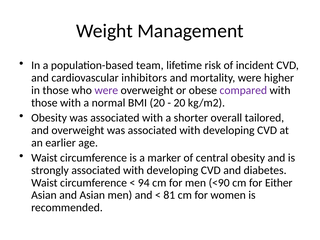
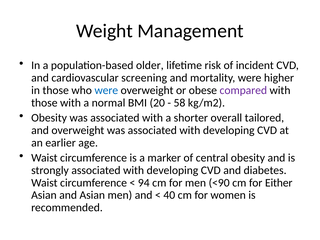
team: team -> older
inhibitors: inhibitors -> screening
were at (106, 90) colour: purple -> blue
20 at (179, 103): 20 -> 58
81: 81 -> 40
